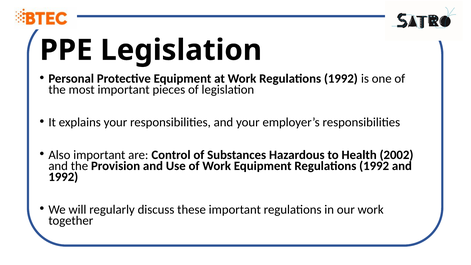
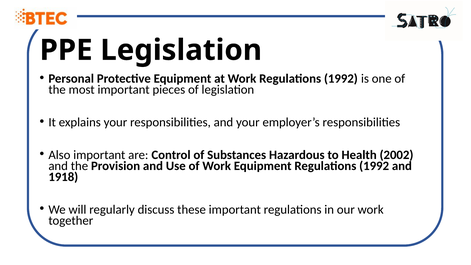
1992 at (63, 177): 1992 -> 1918
